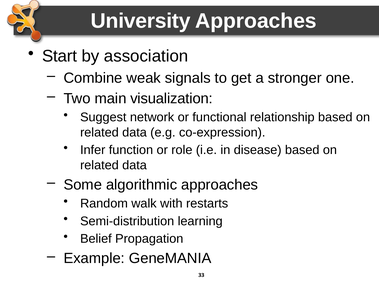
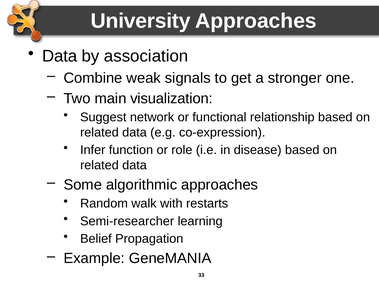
Start at (60, 56): Start -> Data
Semi-distribution: Semi-distribution -> Semi-researcher
